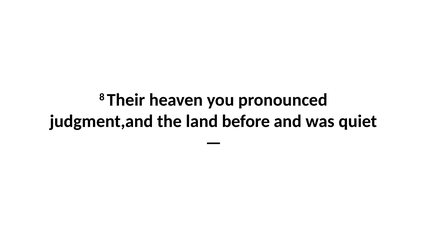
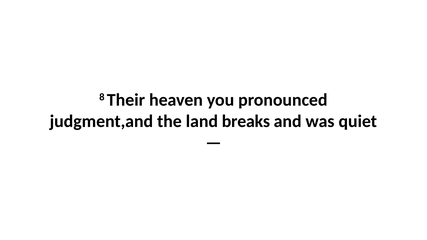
before: before -> breaks
